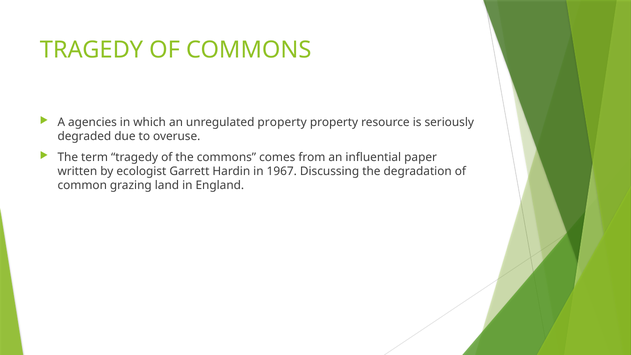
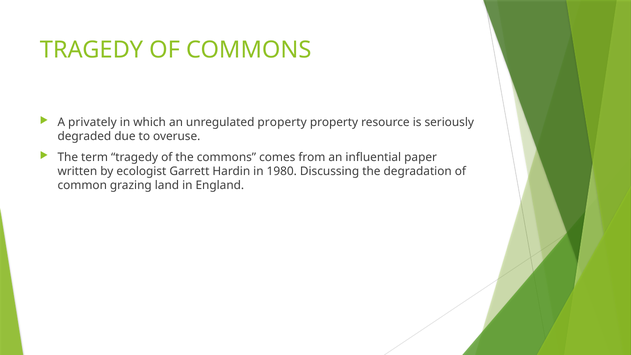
agencies: agencies -> privately
1967: 1967 -> 1980
